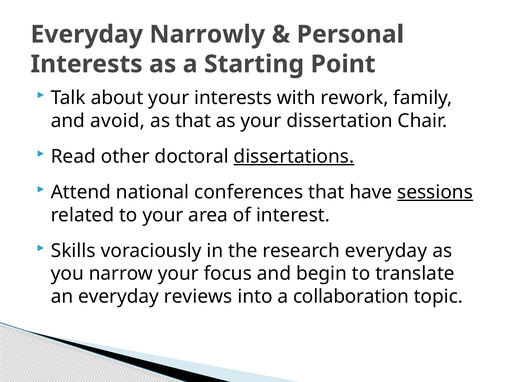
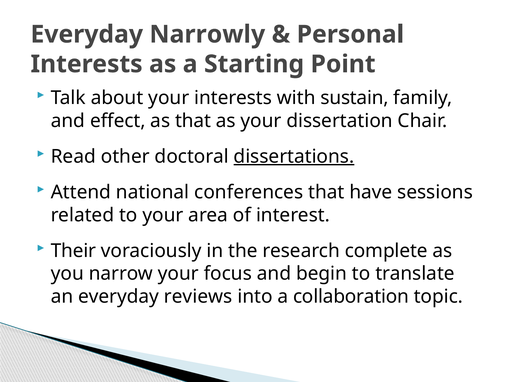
rework: rework -> sustain
avoid: avoid -> effect
sessions underline: present -> none
Skills: Skills -> Their
research everyday: everyday -> complete
